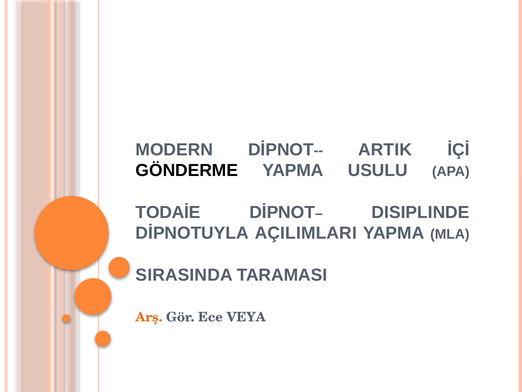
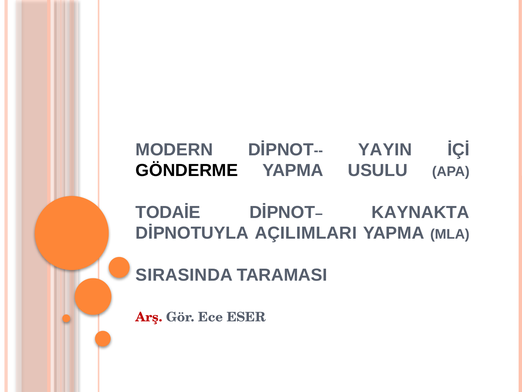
ARTIK: ARTIK -> YAYIN
DISIPLINDE: DISIPLINDE -> KAYNAKTA
Arş colour: orange -> red
VEYA: VEYA -> ESER
